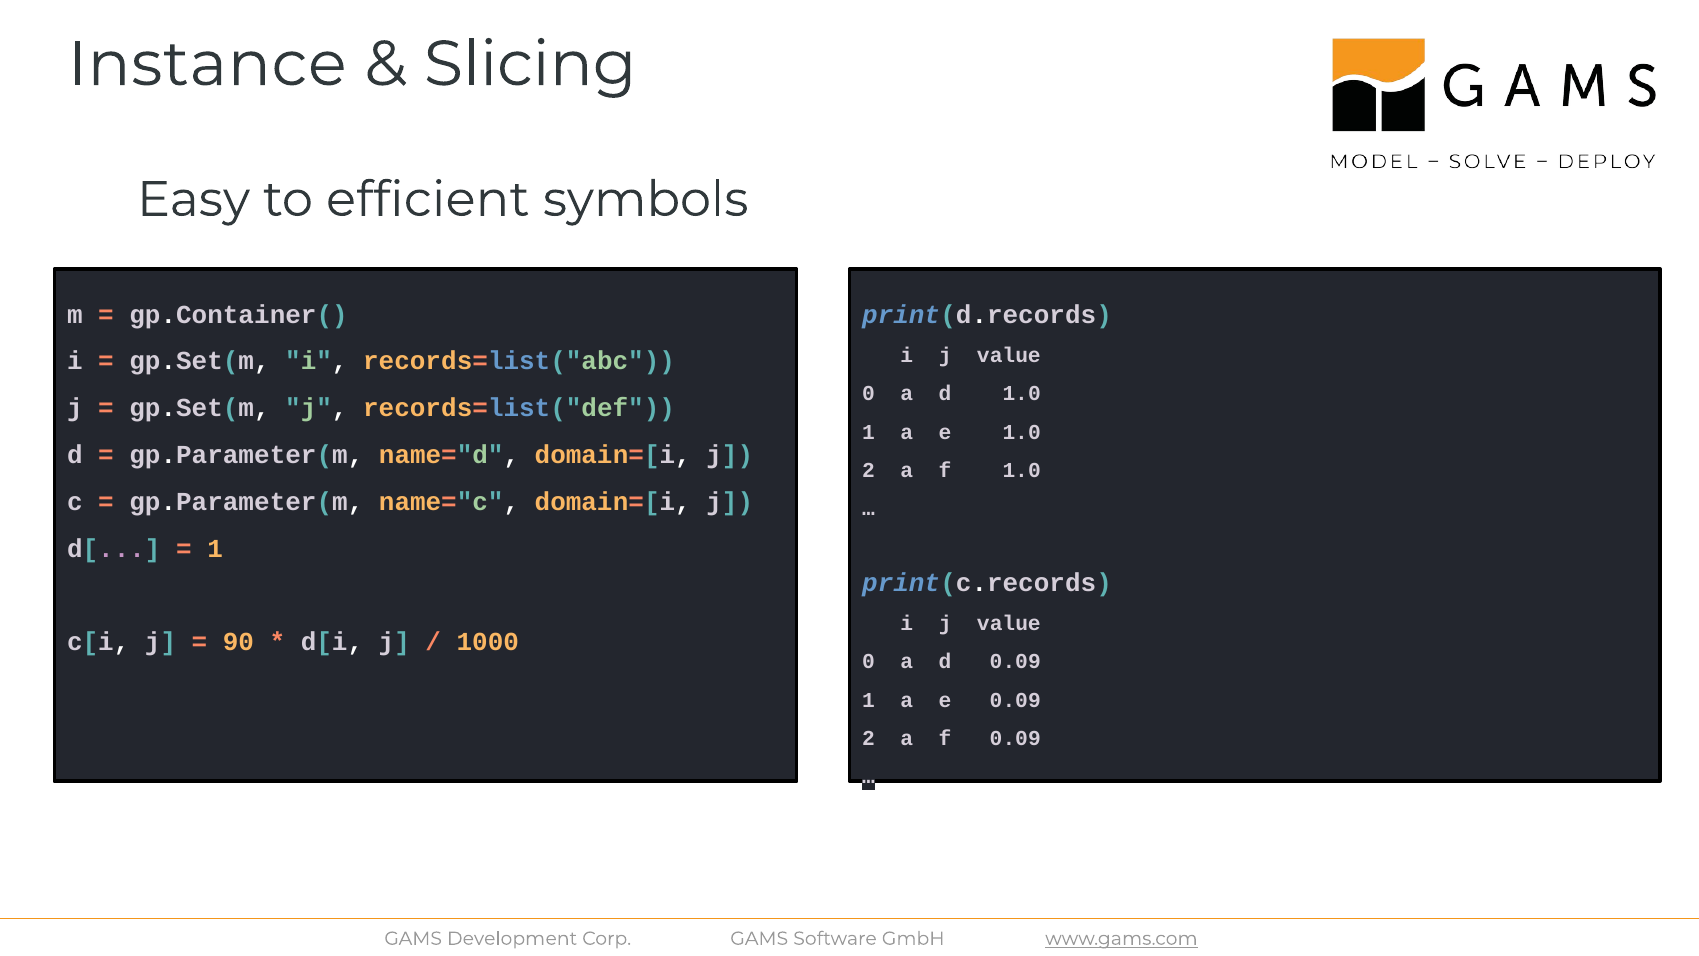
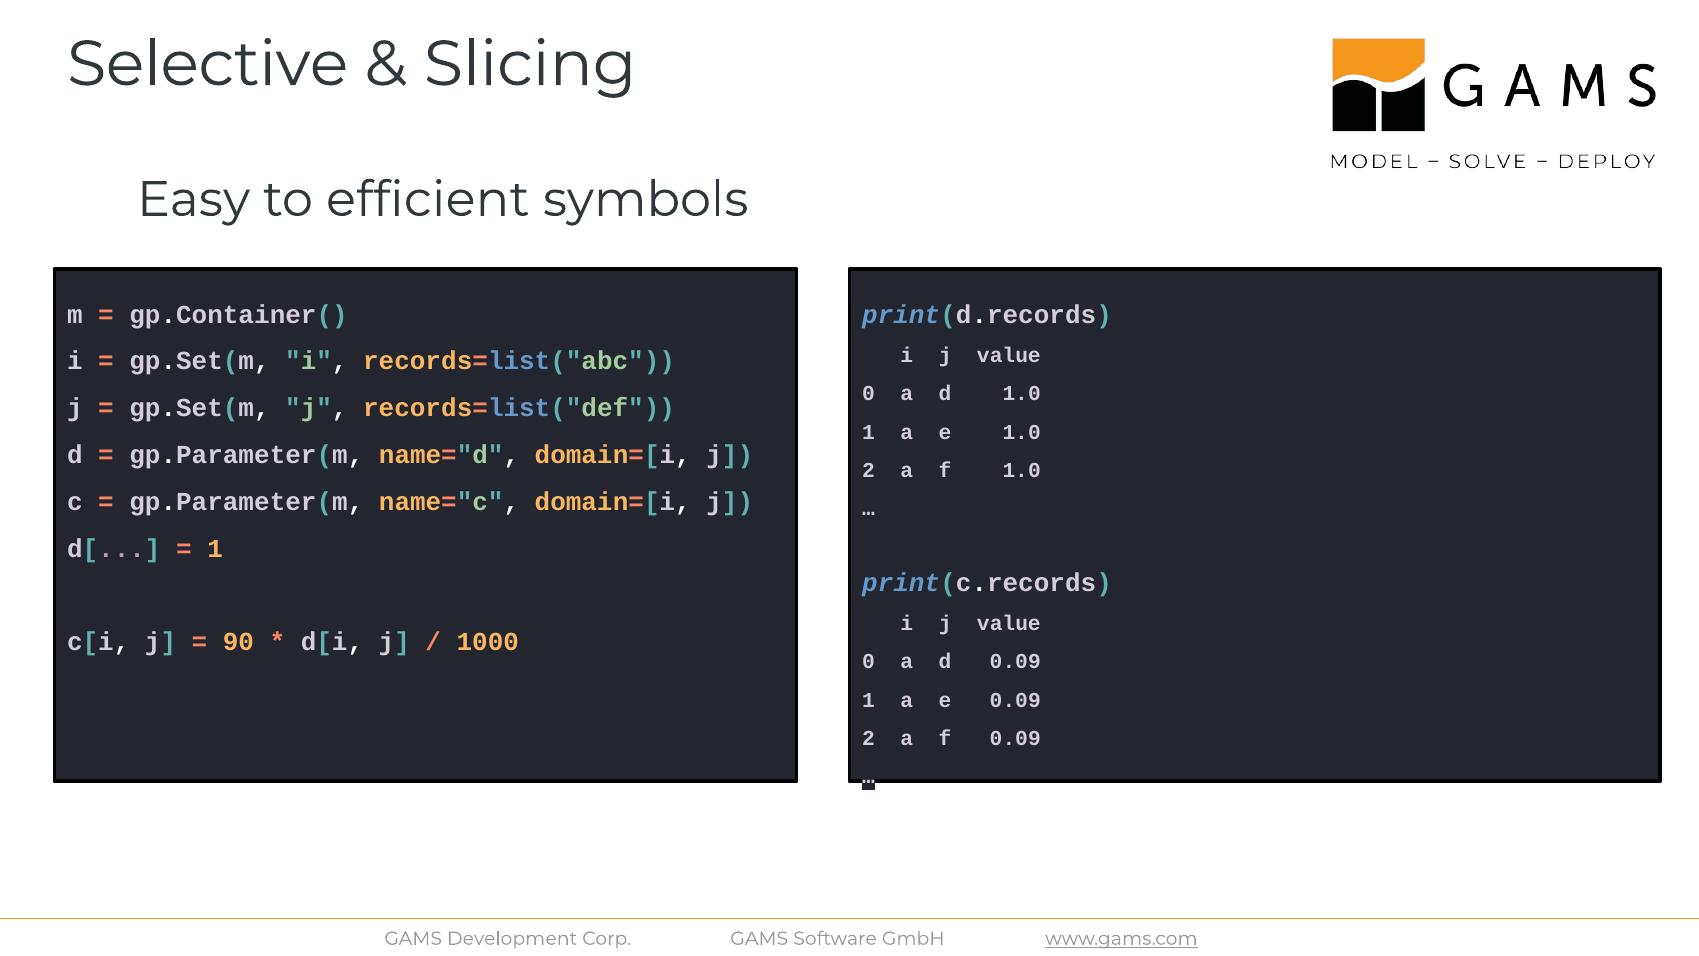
Instance: Instance -> Selective
